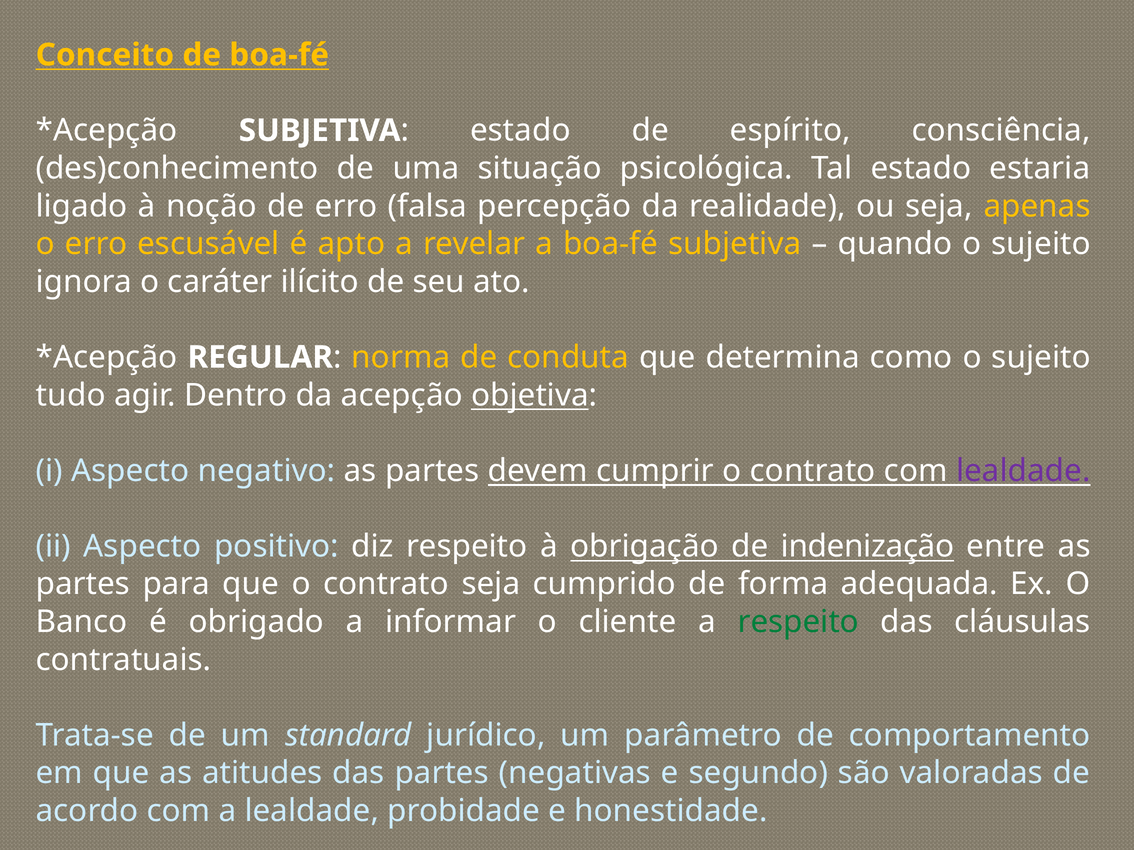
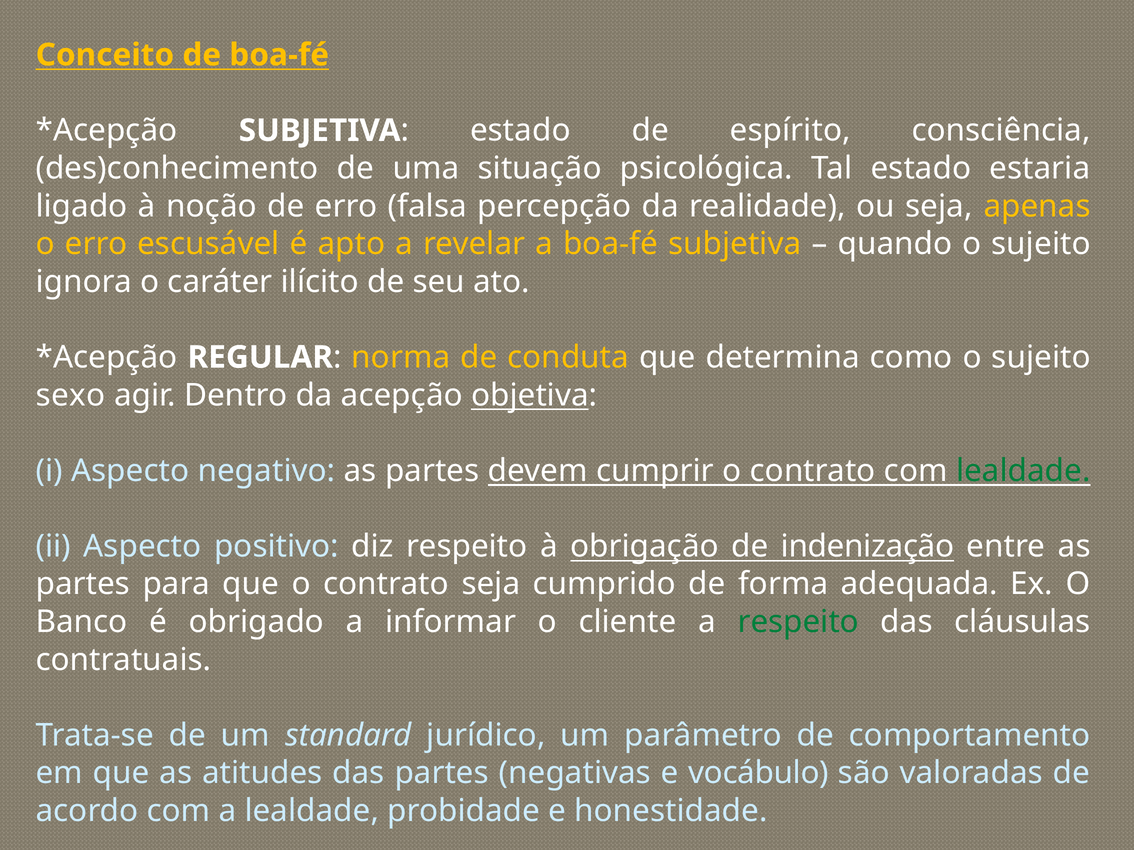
tudo: tudo -> sexo
lealdade at (1023, 471) colour: purple -> green
segundo: segundo -> vocábulo
